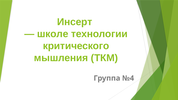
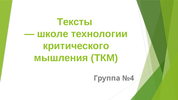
Инсерт: Инсерт -> Тексты
